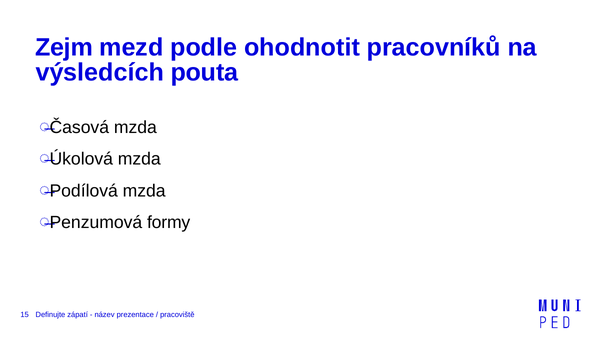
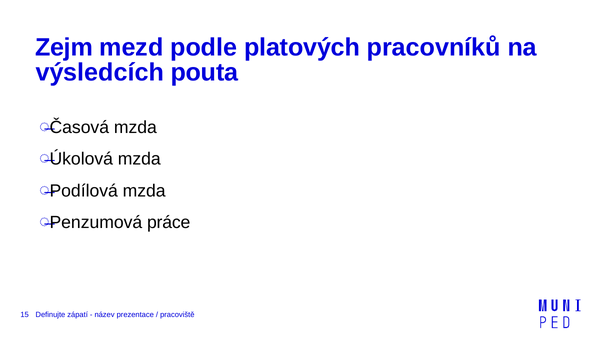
ohodnotit: ohodnotit -> platových
formy: formy -> práce
